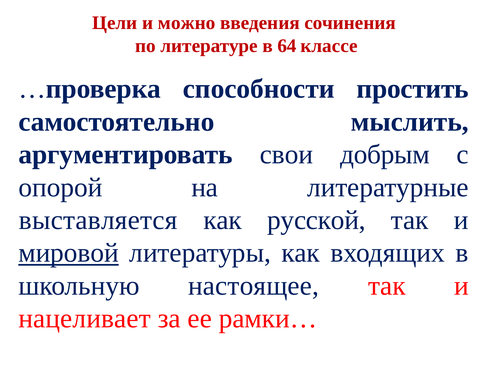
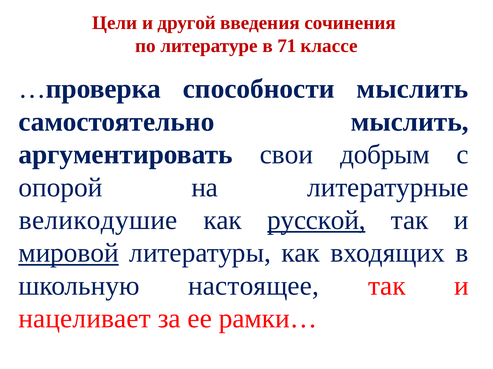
можно: можно -> другой
64: 64 -> 71
способности простить: простить -> мыслить
выставляется: выставляется -> великодушие
русской underline: none -> present
